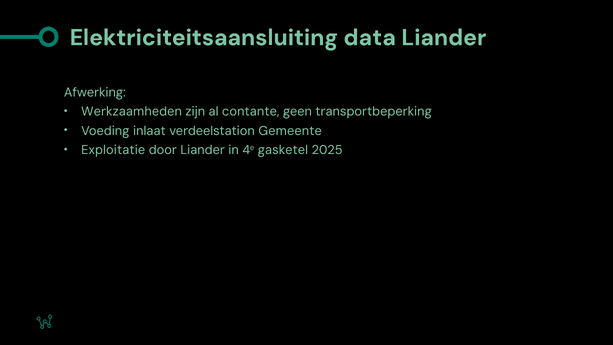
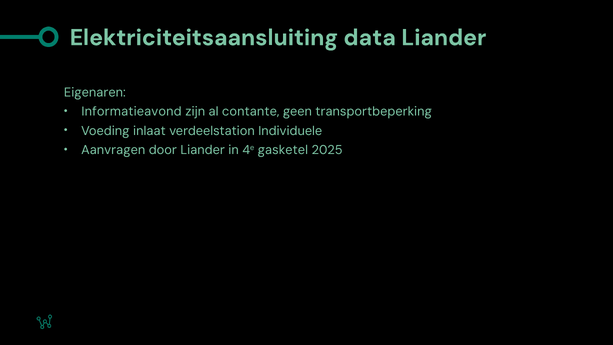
Afwerking: Afwerking -> Eigenaren
Werkzaamheden: Werkzaamheden -> Informatieavond
Gemeente: Gemeente -> Individuele
Exploitatie: Exploitatie -> Aanvragen
